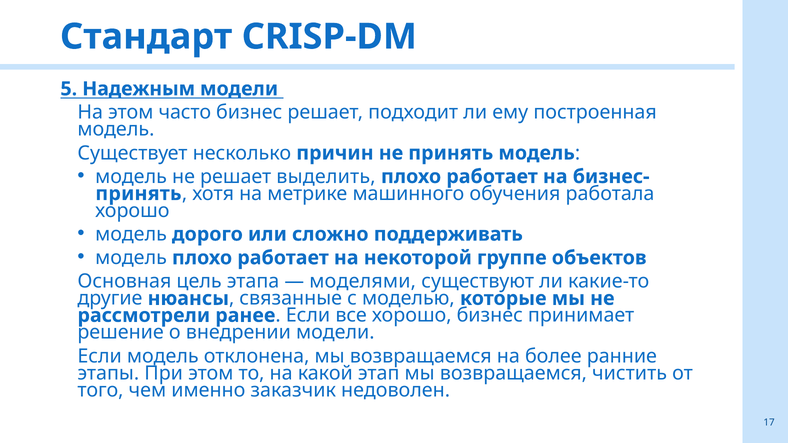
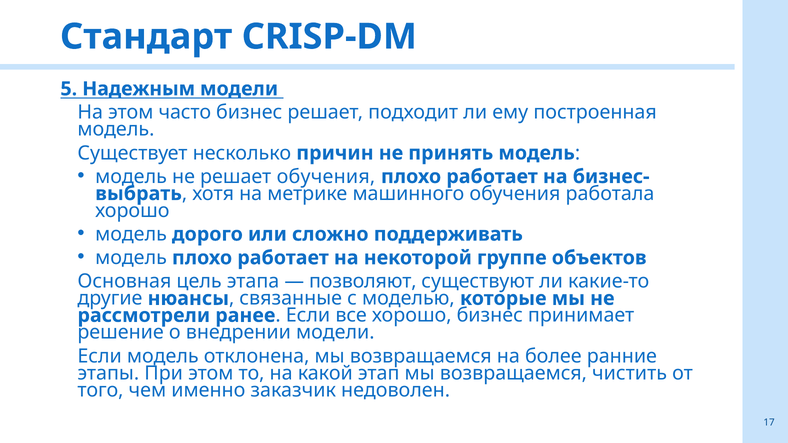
решает выделить: выделить -> обучения
принять at (138, 194): принять -> выбрать
моделями: моделями -> позволяют
